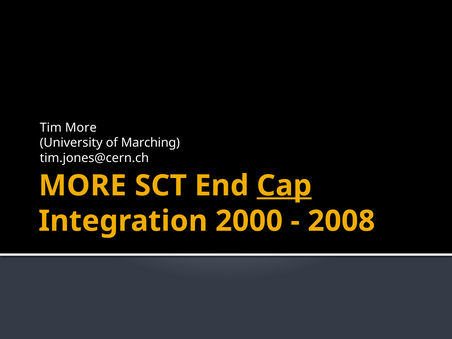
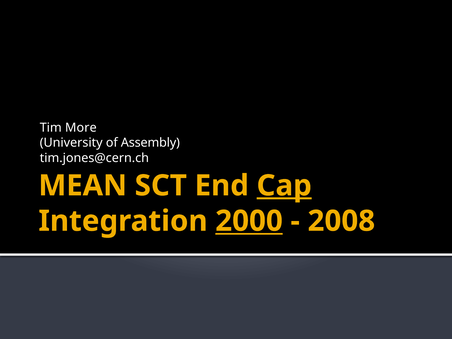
Marching: Marching -> Assembly
MORE at (83, 186): MORE -> MEAN
2000 underline: none -> present
